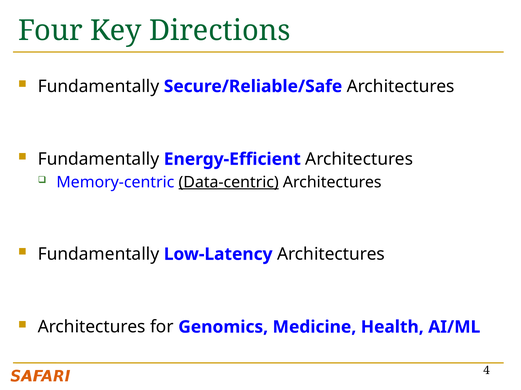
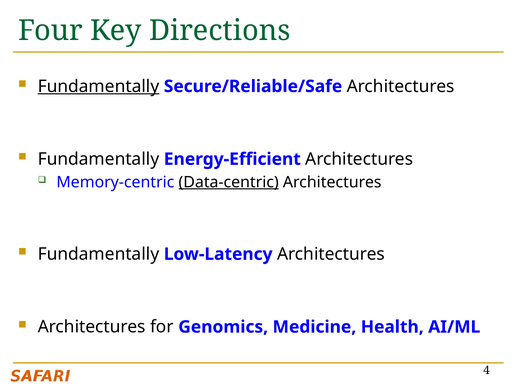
Fundamentally at (99, 87) underline: none -> present
